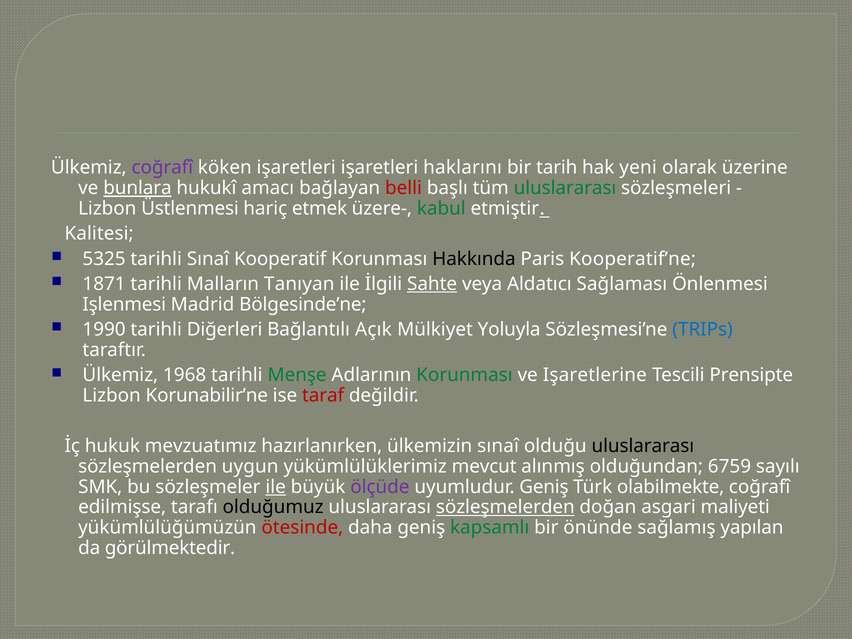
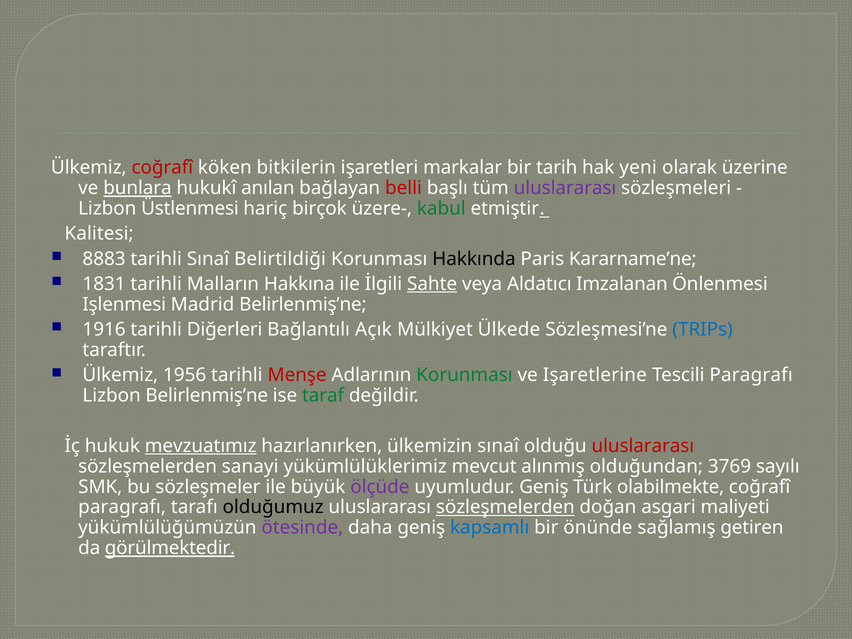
coğrafî at (162, 168) colour: purple -> red
köken işaretleri: işaretleri -> bitkilerin
haklarını: haklarını -> markalar
amacı: amacı -> anılan
uluslararası at (565, 188) colour: green -> purple
etmek: etmek -> birçok
5325: 5325 -> 8883
Kooperatif: Kooperatif -> Belirtildiği
Kooperatif’ne: Kooperatif’ne -> Kararname’ne
1871: 1871 -> 1831
Tanıyan: Tanıyan -> Hakkına
Sağlaması: Sağlaması -> Imzalanan
Madrid Bölgesinde’ne: Bölgesinde’ne -> Belirlenmiş’ne
1990: 1990 -> 1916
Yoluyla: Yoluyla -> Ülkede
1968: 1968 -> 1956
Menşe colour: green -> red
Tescili Prensipte: Prensipte -> Paragrafı
Lizbon Korunabilir’ne: Korunabilir’ne -> Belirlenmiş’ne
taraf colour: red -> green
mevzuatımız underline: none -> present
uluslararası at (643, 446) colour: black -> red
uygun: uygun -> sanayi
6759: 6759 -> 3769
ile at (276, 487) underline: present -> none
edilmişse at (122, 507): edilmişse -> paragrafı
ötesinde colour: red -> purple
kapsamlı colour: green -> blue
yapılan: yapılan -> getiren
görülmektedir underline: none -> present
